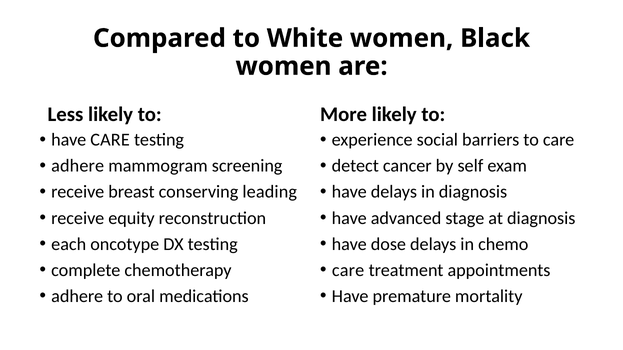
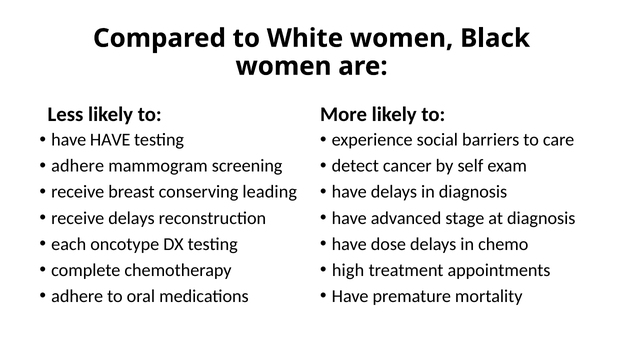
have CARE: CARE -> HAVE
receive equity: equity -> delays
care at (348, 270): care -> high
